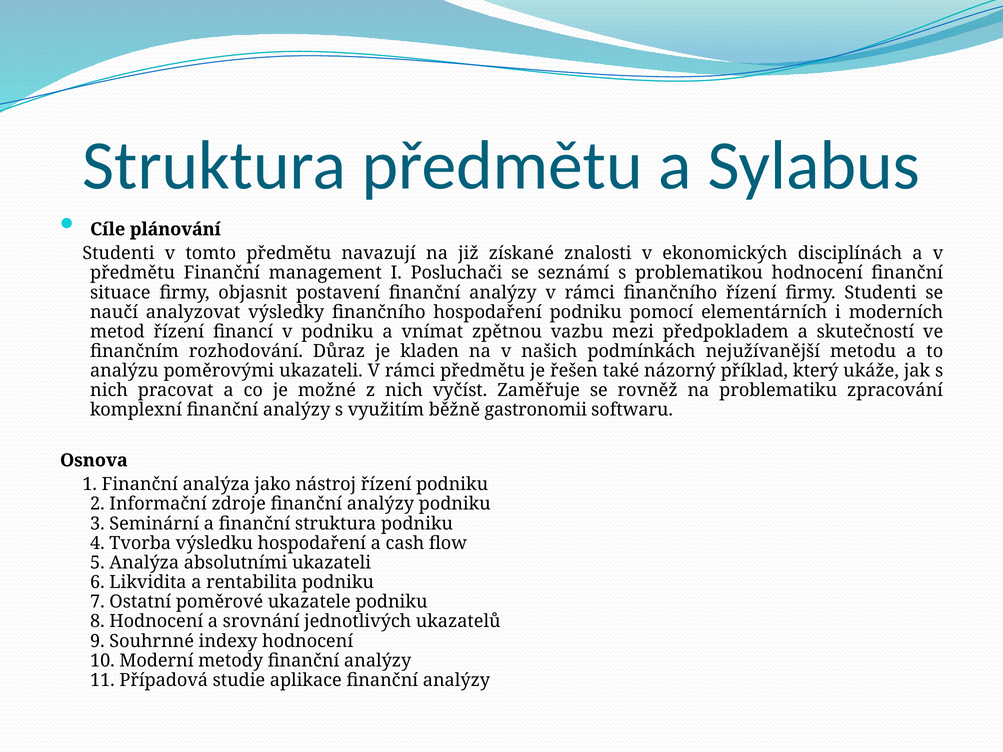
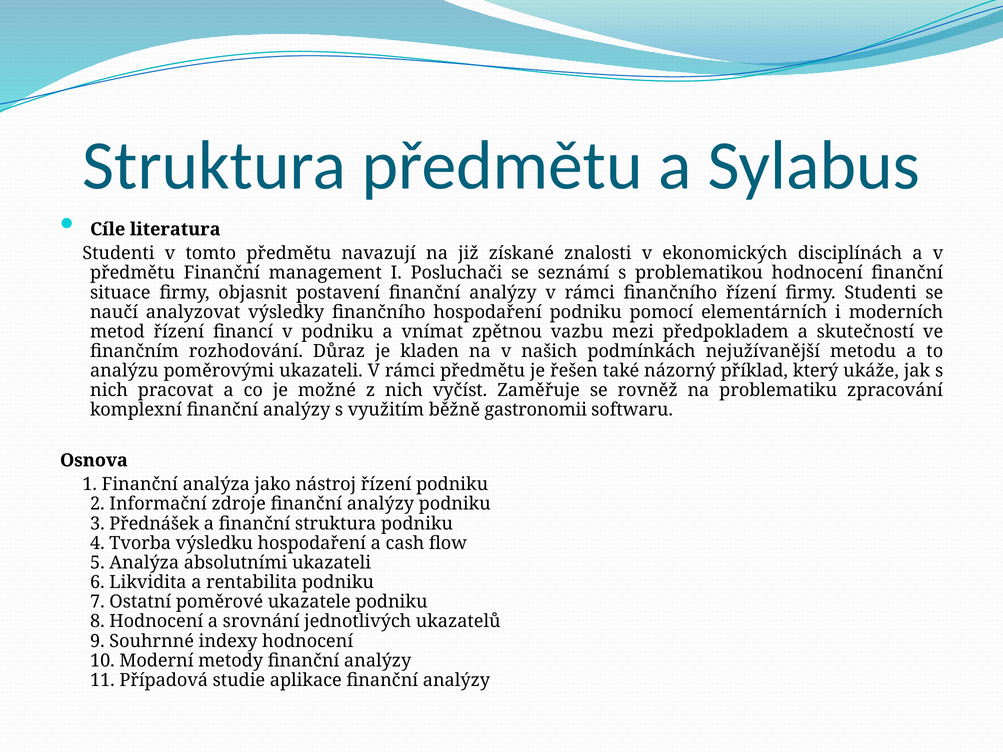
plánování: plánování -> literatura
Seminární: Seminární -> Přednášek
